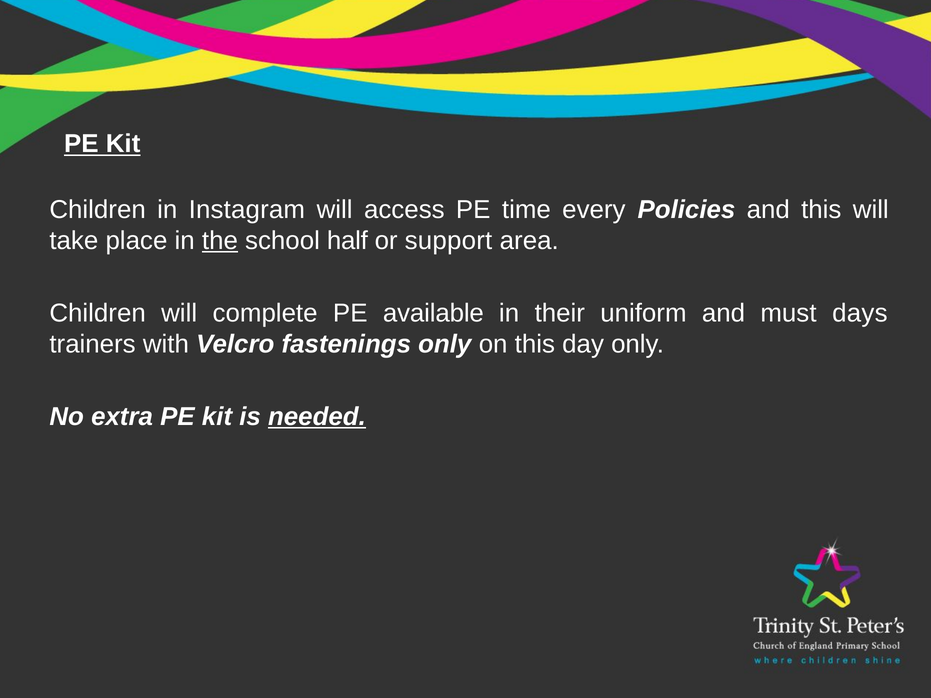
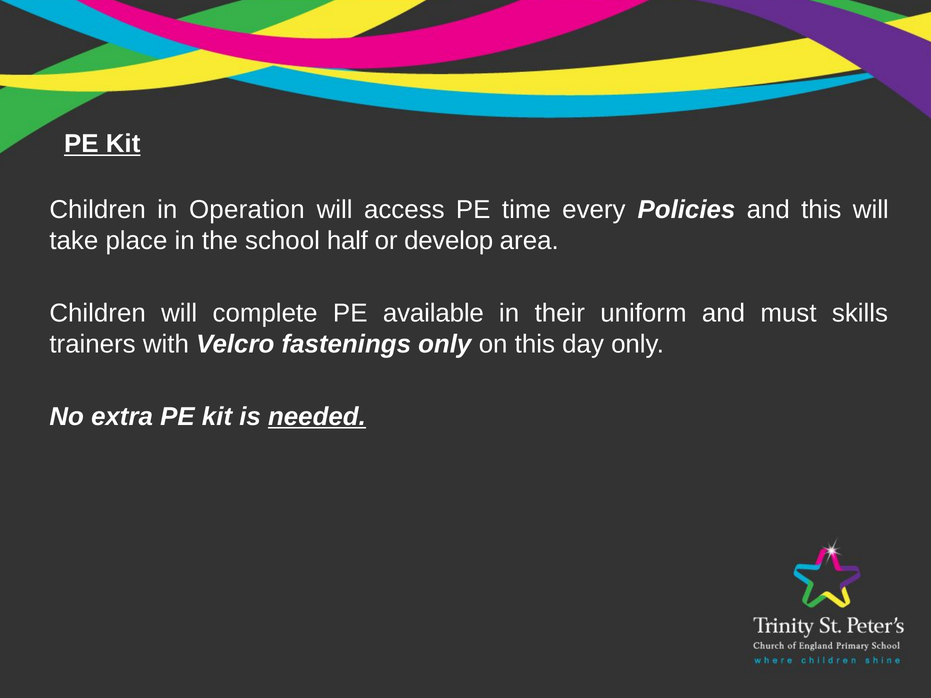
Instagram: Instagram -> Operation
the underline: present -> none
support: support -> develop
days: days -> skills
